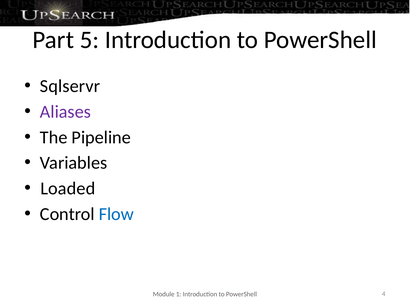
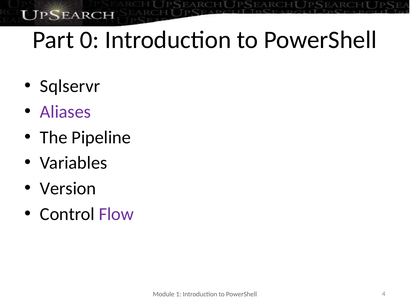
5: 5 -> 0
Loaded: Loaded -> Version
Flow colour: blue -> purple
